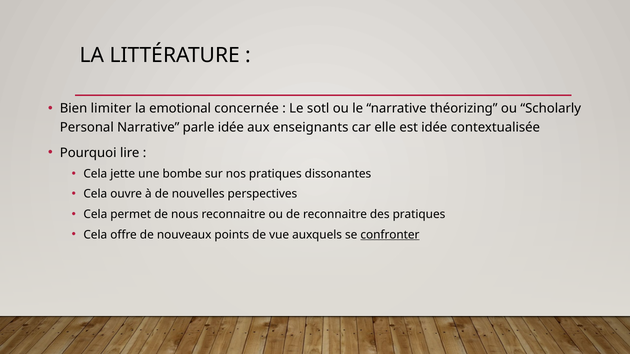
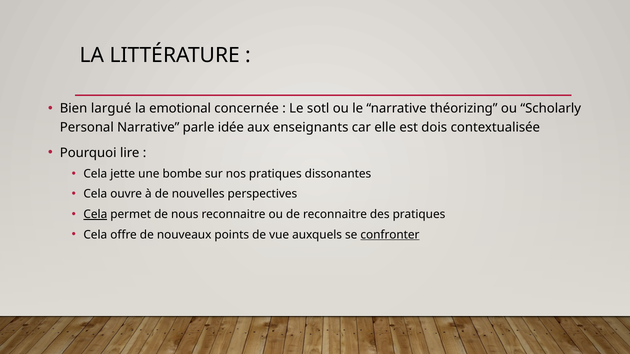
limiter: limiter -> largué
est idée: idée -> dois
Cela at (95, 215) underline: none -> present
